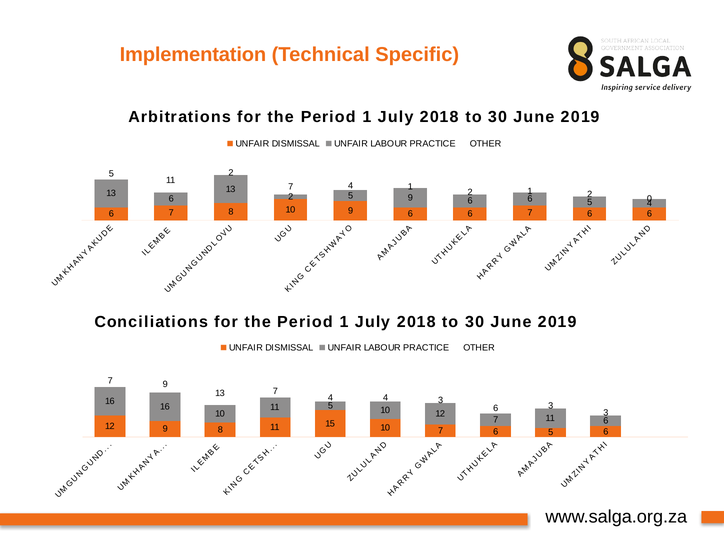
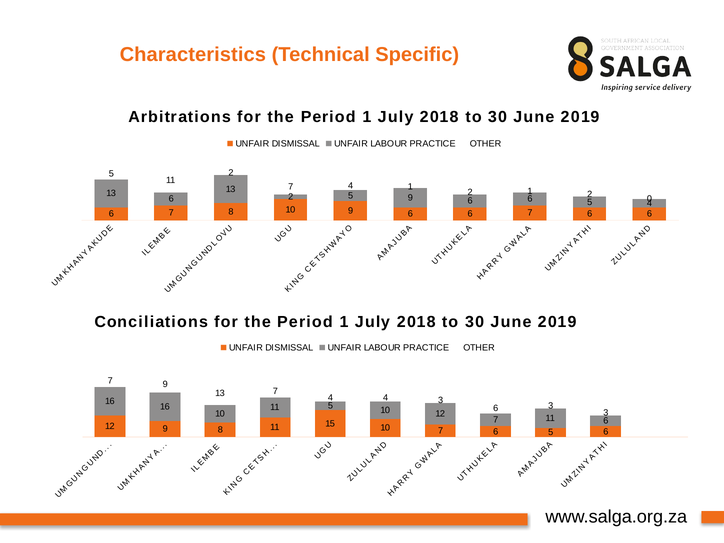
Implementation: Implementation -> Characteristics
